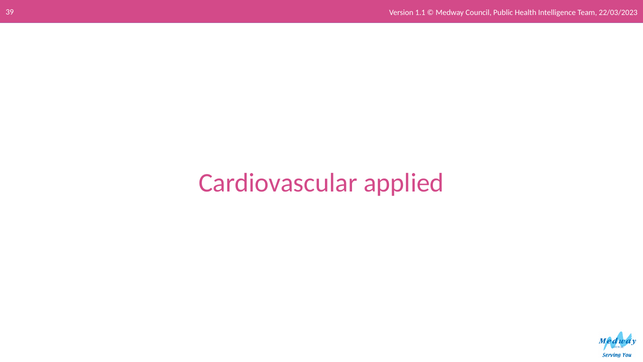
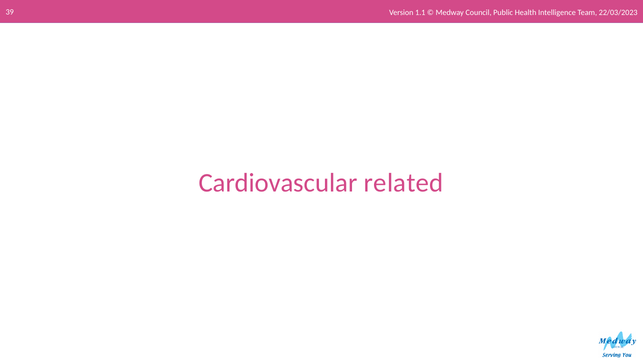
applied: applied -> related
